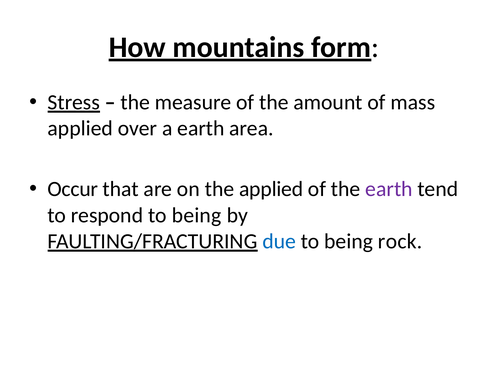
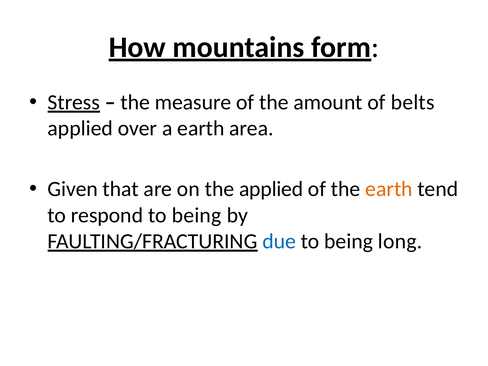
mass: mass -> belts
Occur: Occur -> Given
earth at (389, 189) colour: purple -> orange
rock: rock -> long
